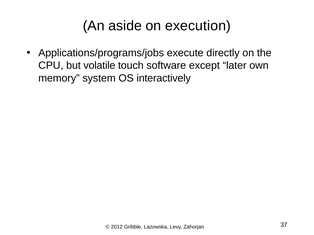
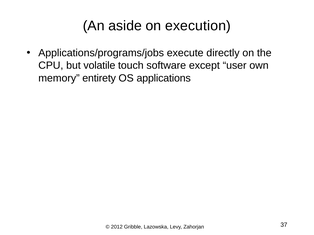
later: later -> user
system: system -> entirety
interactively: interactively -> applications
